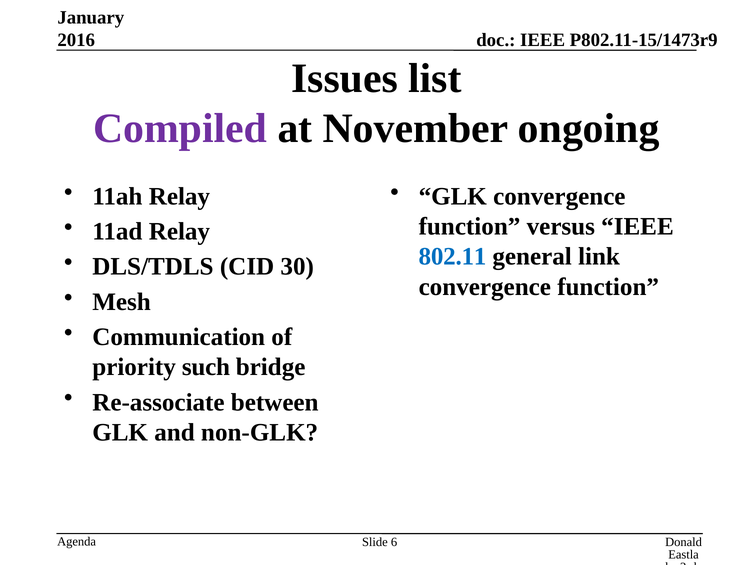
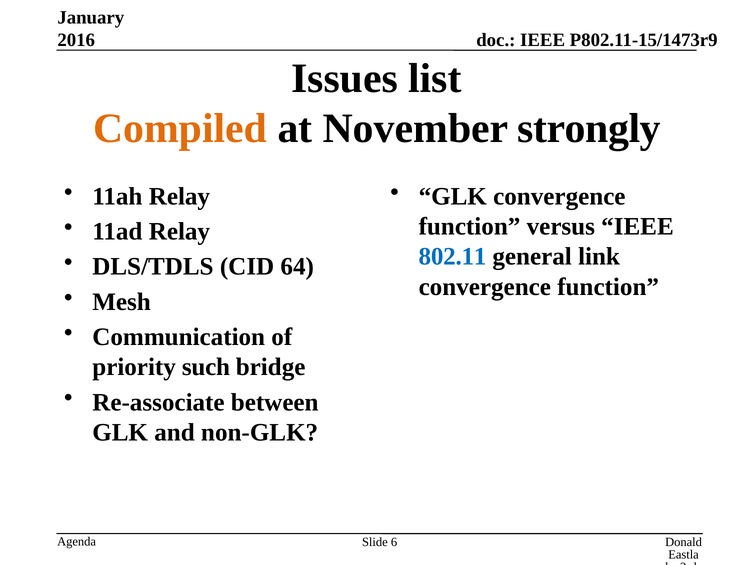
Compiled colour: purple -> orange
ongoing: ongoing -> strongly
30: 30 -> 64
